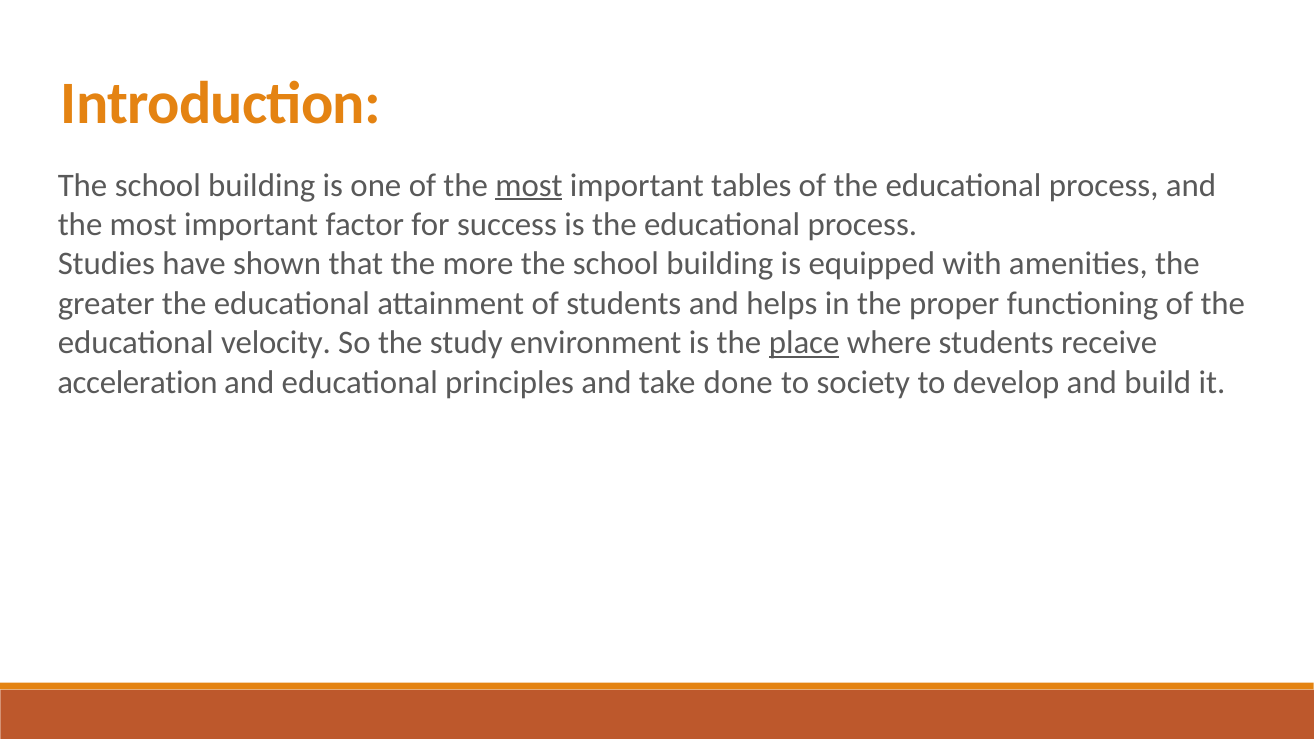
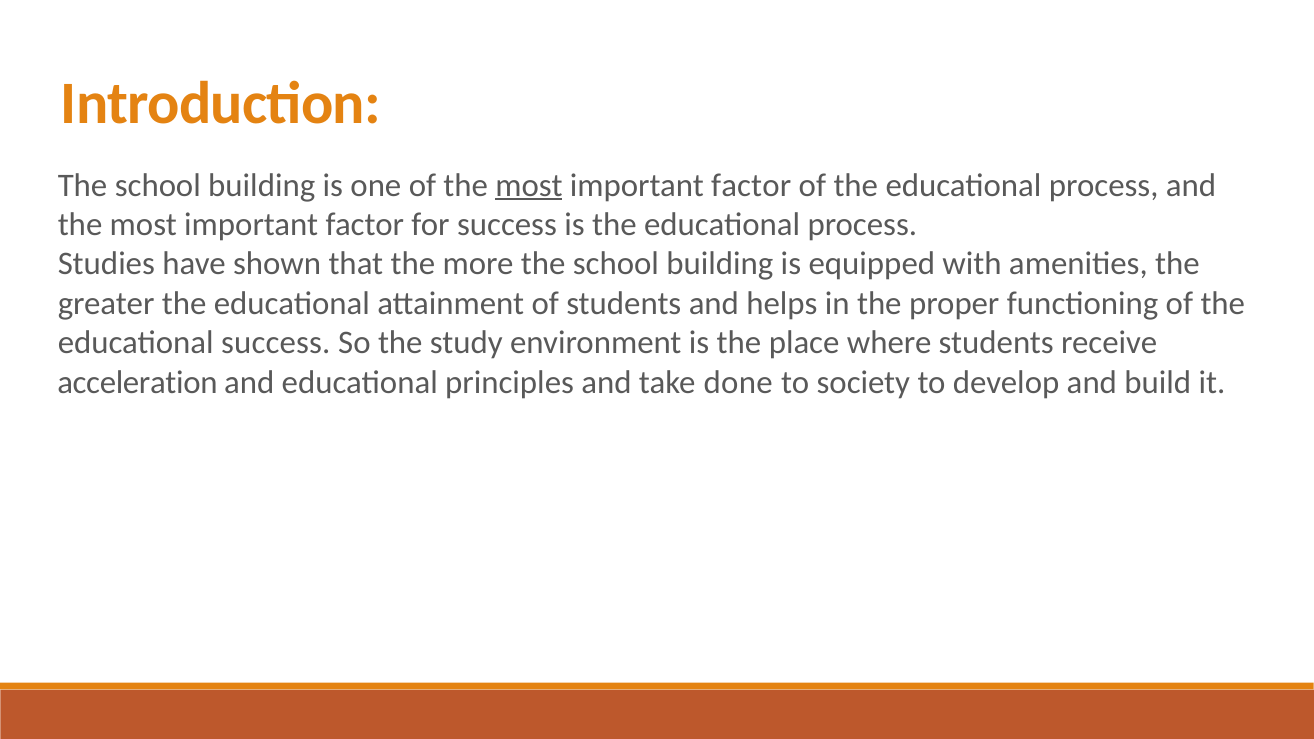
tables at (751, 185): tables -> factor
educational velocity: velocity -> success
place underline: present -> none
